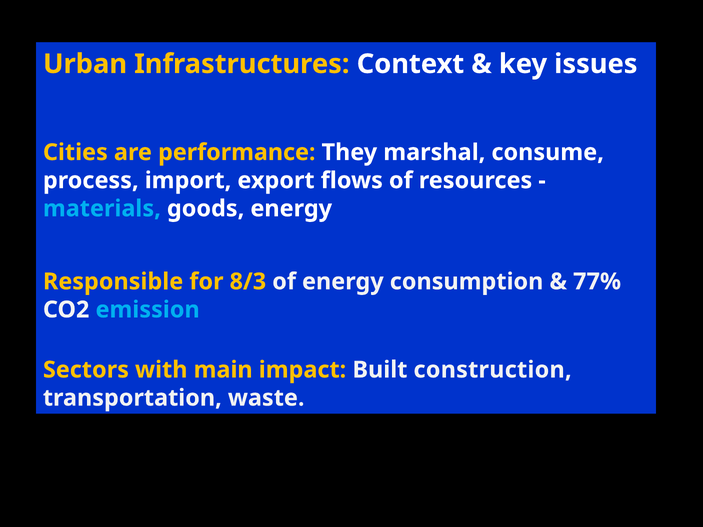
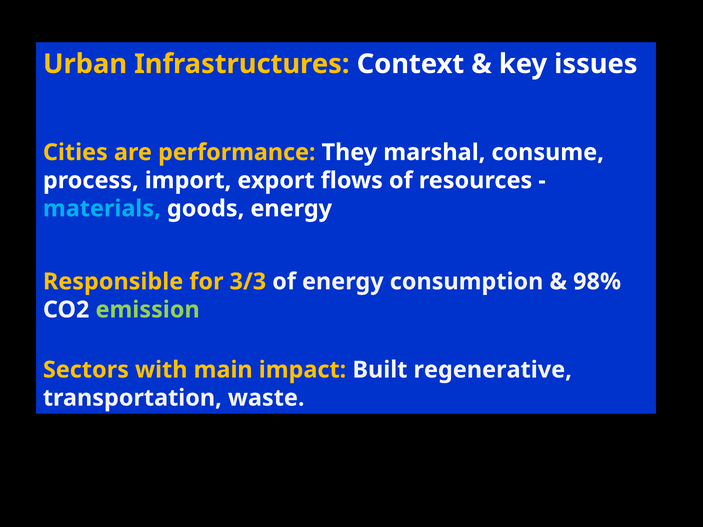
8/3: 8/3 -> 3/3
77%: 77% -> 98%
emission colour: light blue -> light green
construction: construction -> regenerative
